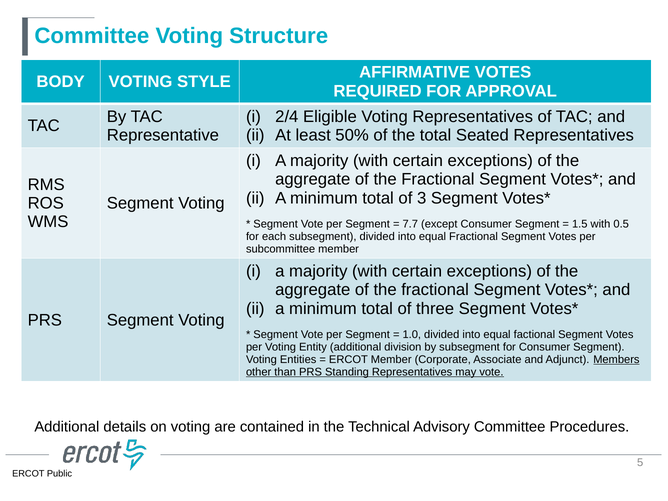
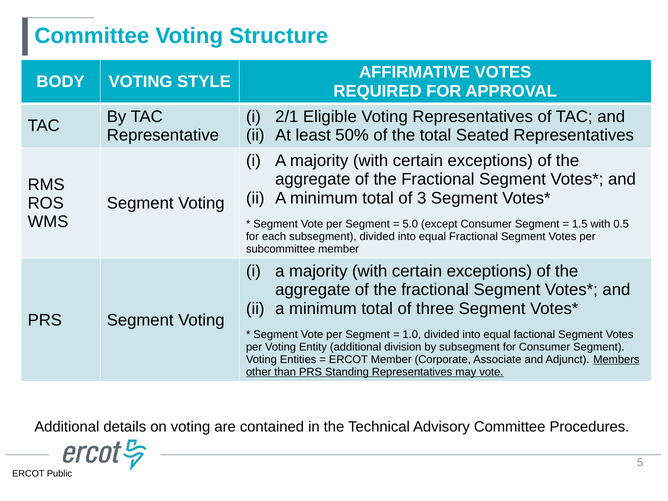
2/4: 2/4 -> 2/1
7.7: 7.7 -> 5.0
